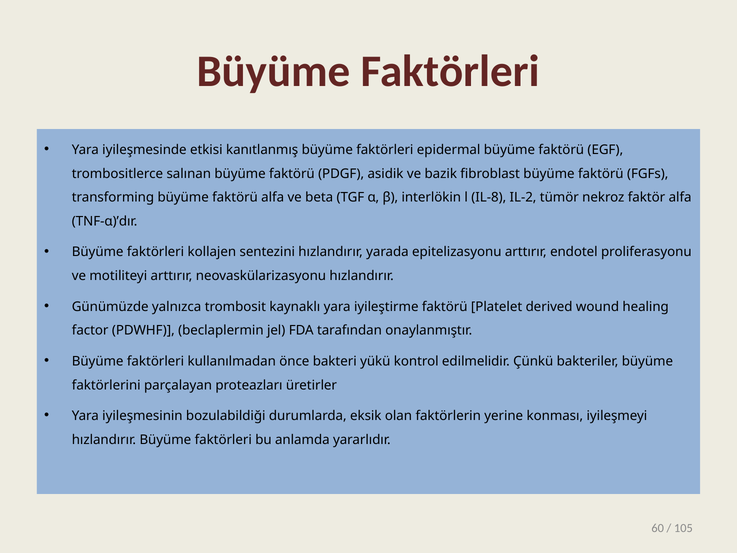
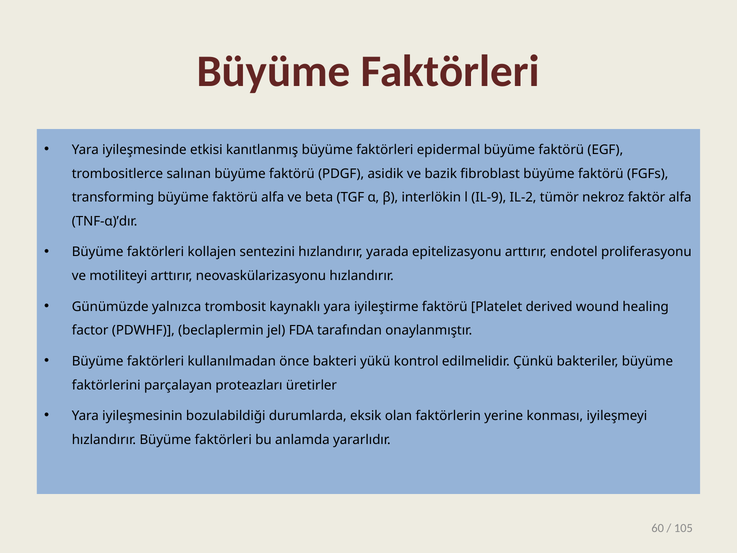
IL-8: IL-8 -> IL-9
